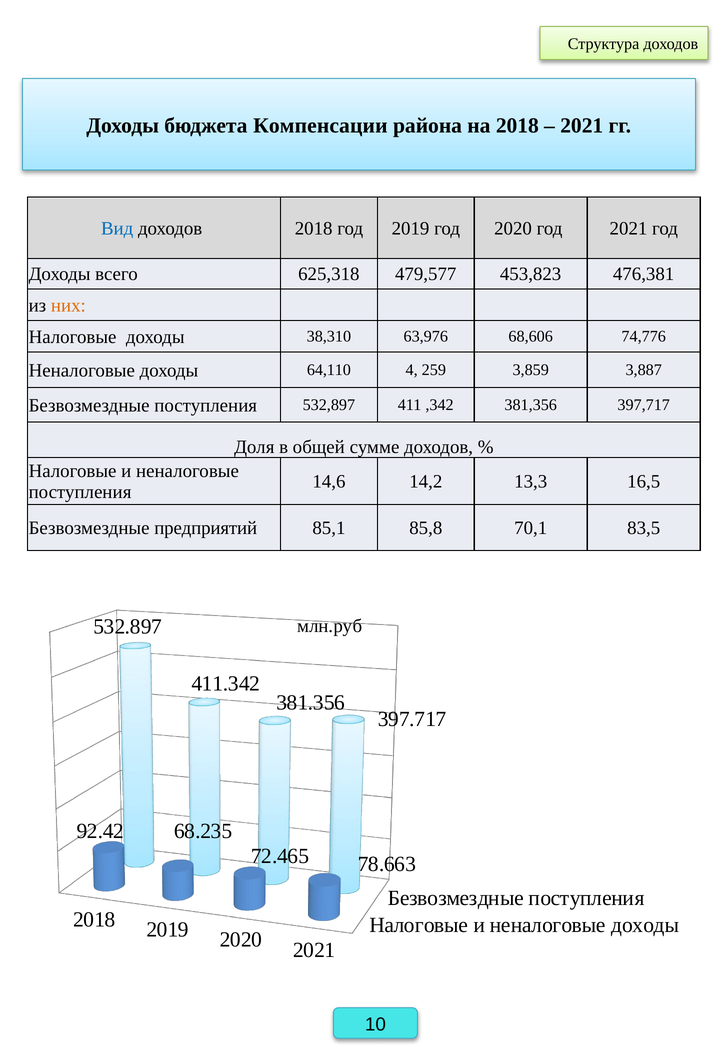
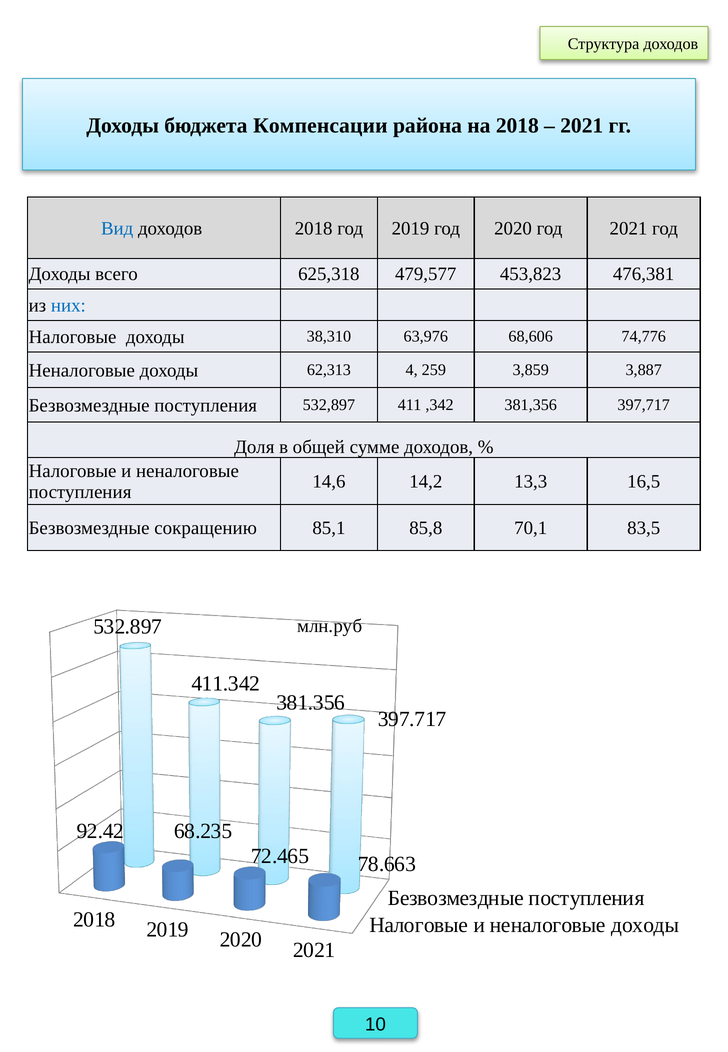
них colour: orange -> blue
64,110: 64,110 -> 62,313
предприятий: предприятий -> сокращению
